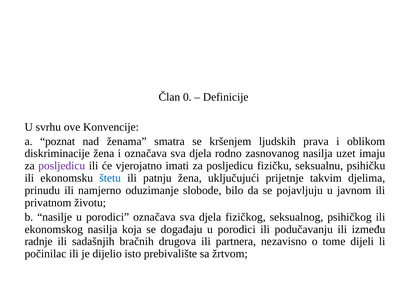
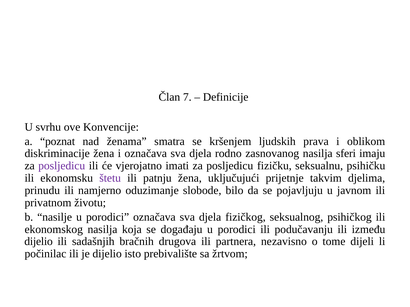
0: 0 -> 7
uzet: uzet -> sferi
štetu colour: blue -> purple
radnje at (39, 242): radnje -> dijelio
